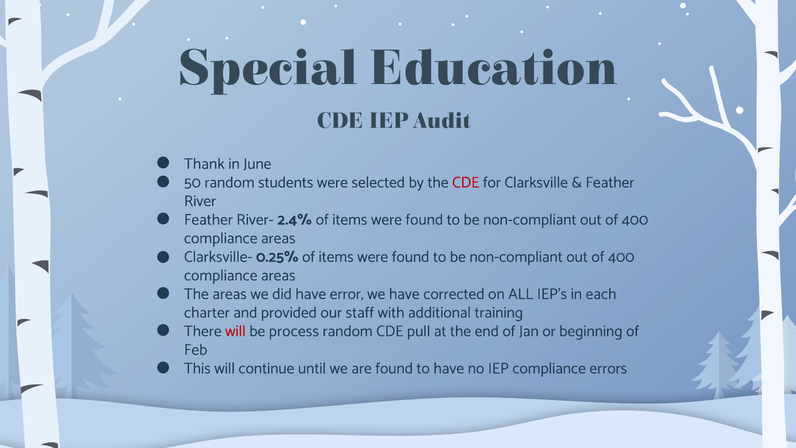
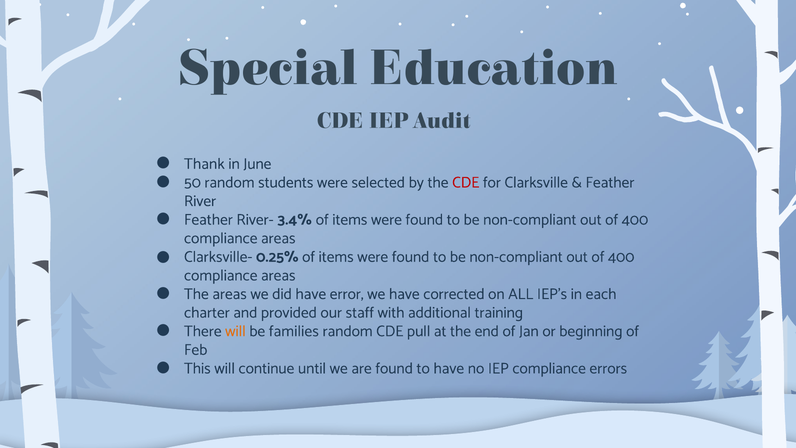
2.4%: 2.4% -> 3.4%
will at (235, 331) colour: red -> orange
process: process -> families
